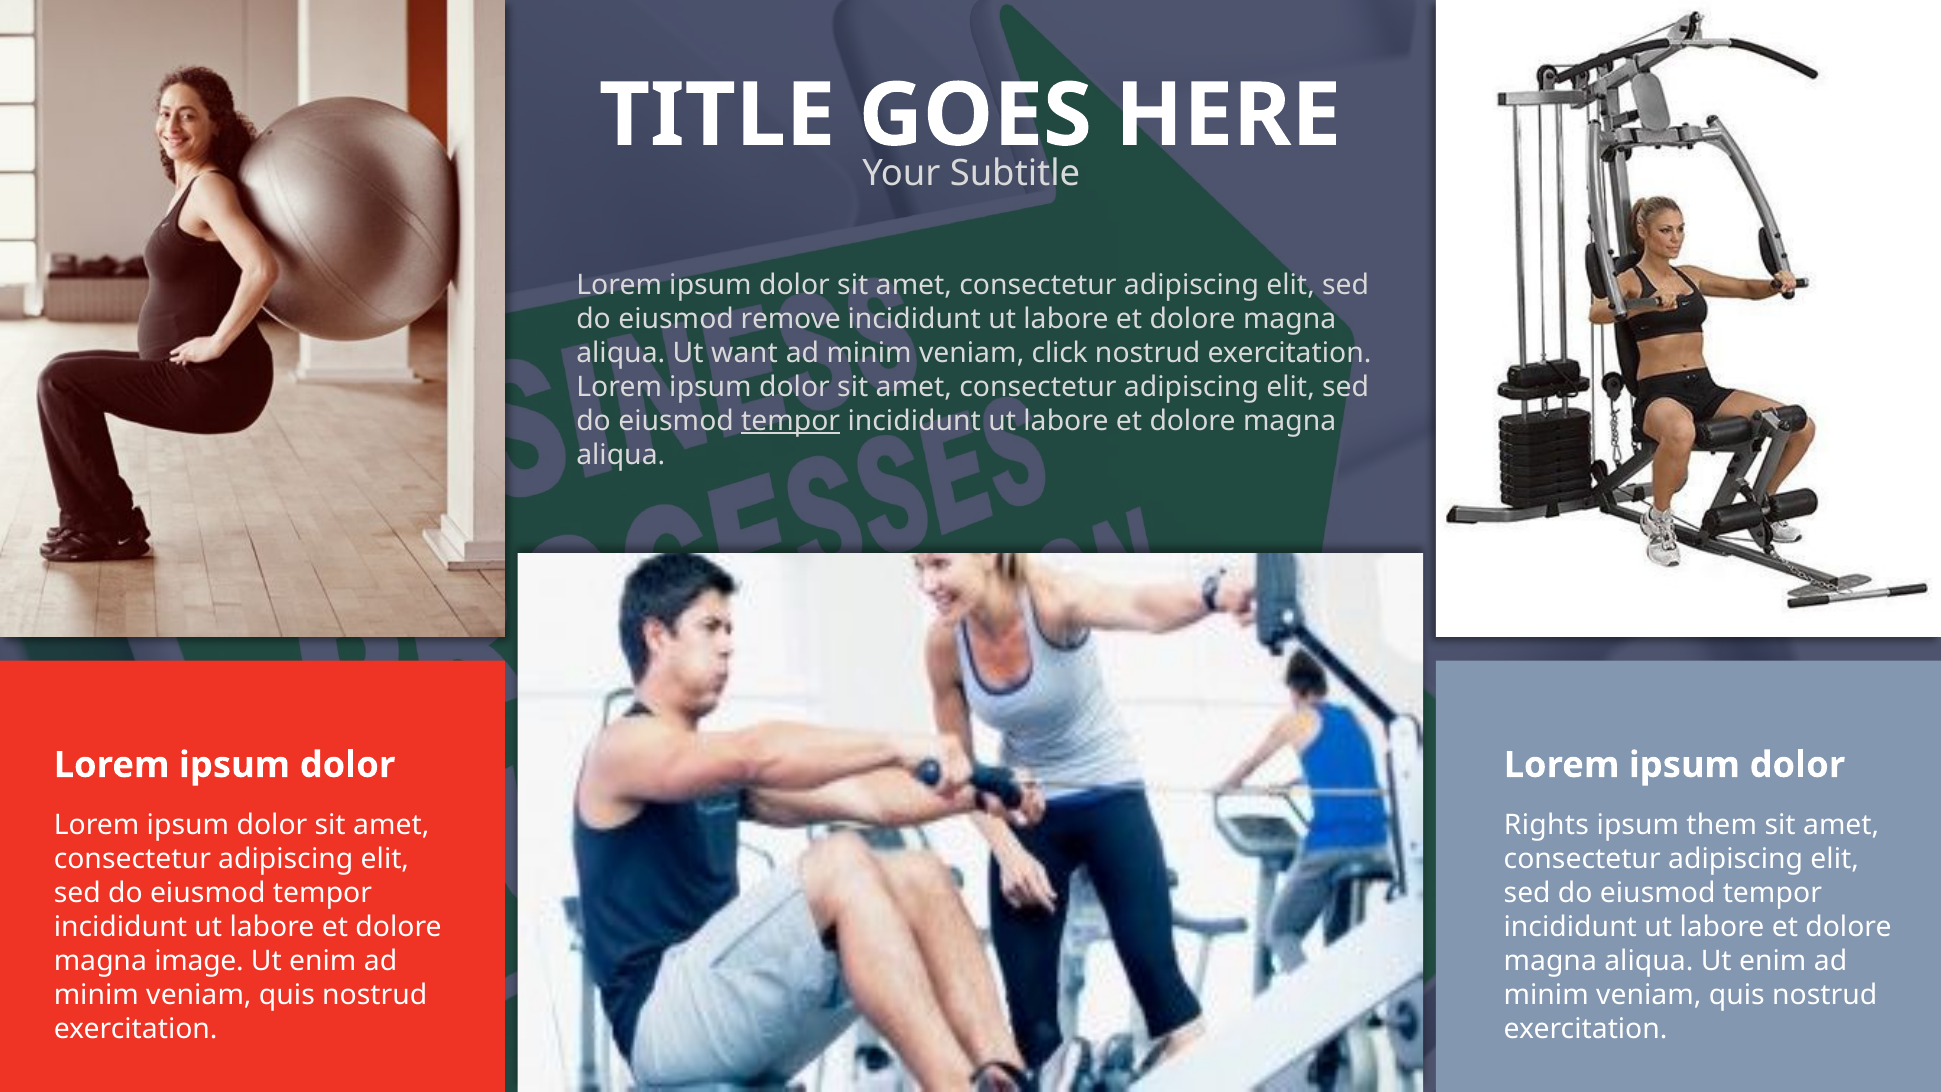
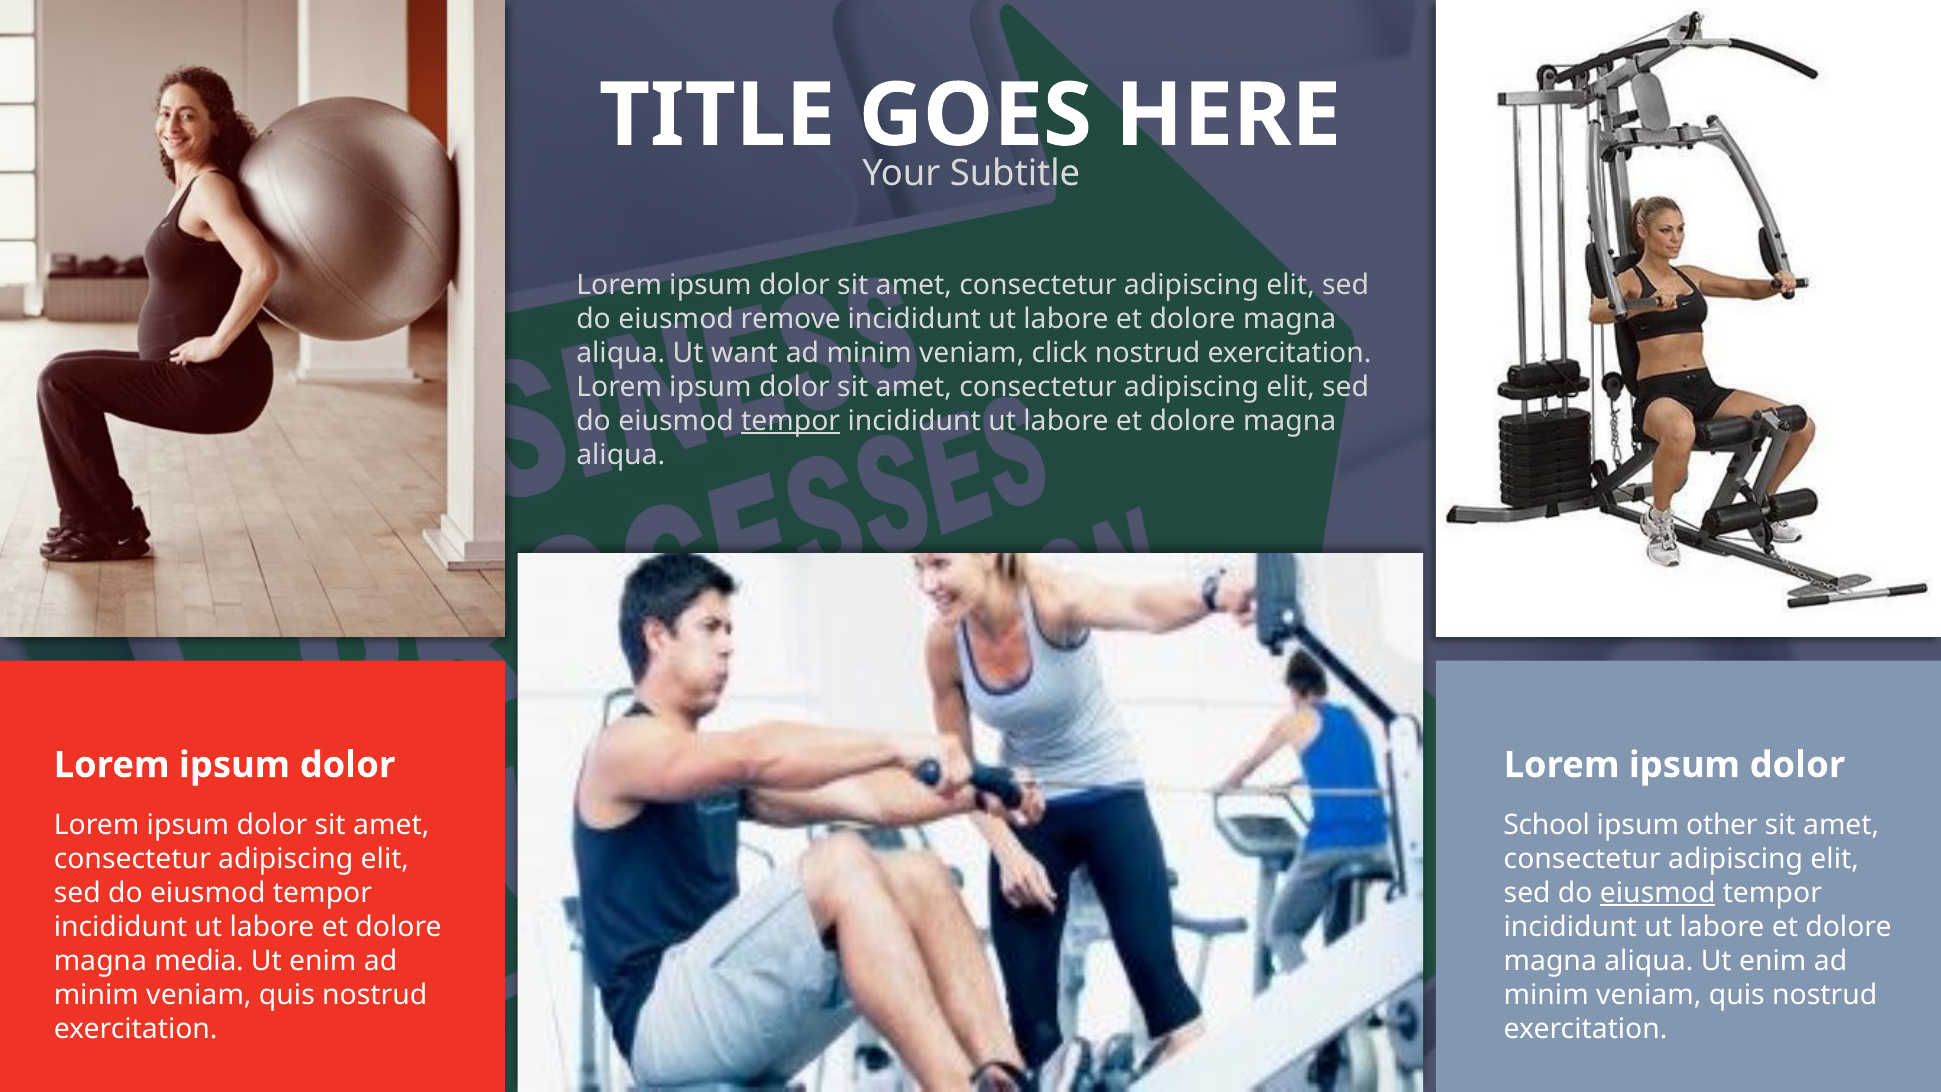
Rights: Rights -> School
them: them -> other
eiusmod at (1658, 893) underline: none -> present
image: image -> media
